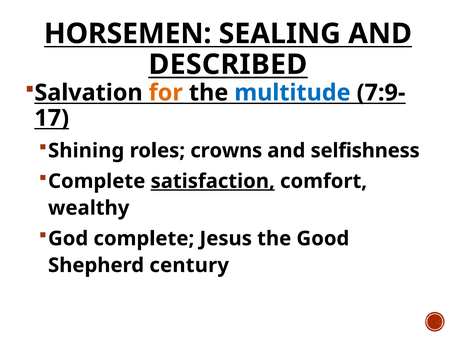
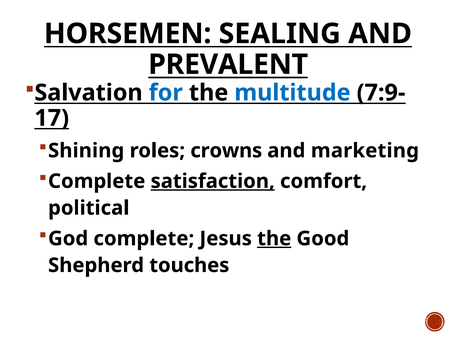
DESCRIBED: DESCRIBED -> PREVALENT
for colour: orange -> blue
selfishness: selfishness -> marketing
wealthy: wealthy -> political
the at (274, 239) underline: none -> present
century: century -> touches
